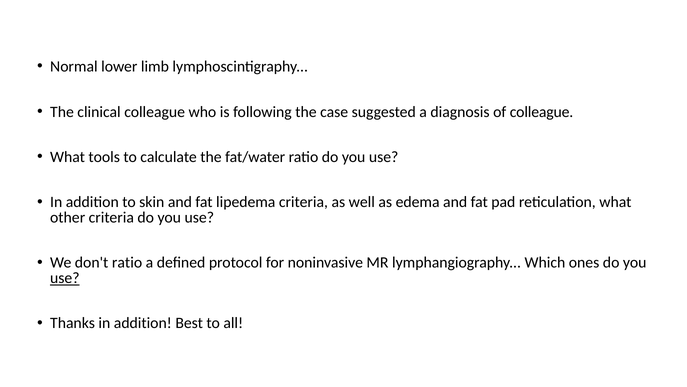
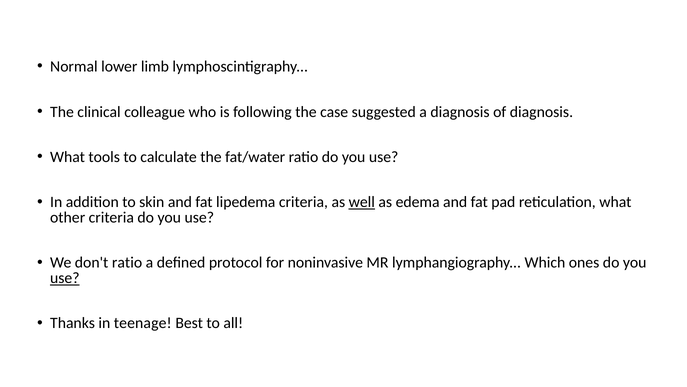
of colleague: colleague -> diagnosis
well underline: none -> present
Thanks in addition: addition -> teenage
